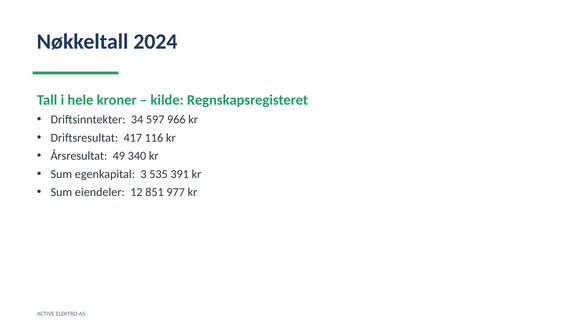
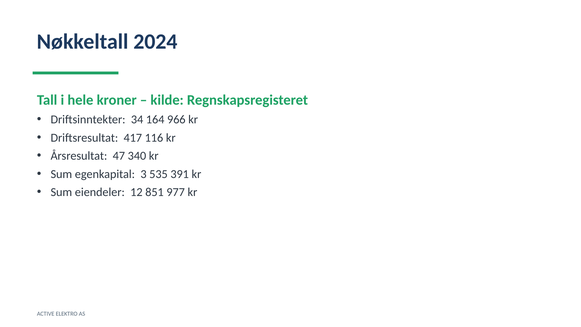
597: 597 -> 164
49: 49 -> 47
